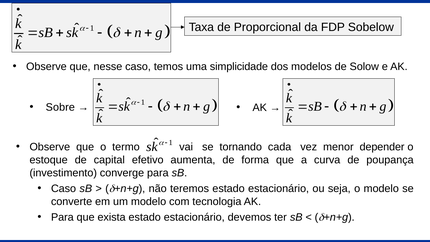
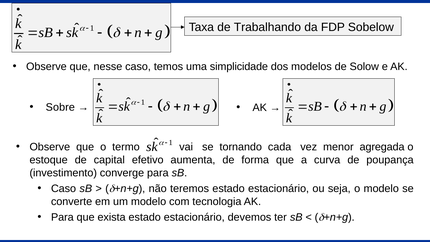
Proporcional: Proporcional -> Trabalhando
depender: depender -> agregada
